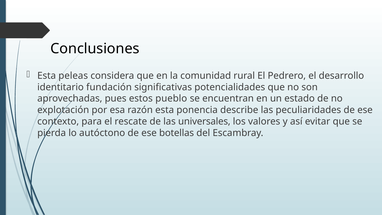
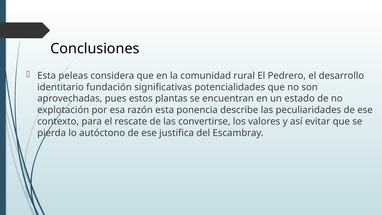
pueblo: pueblo -> plantas
universales: universales -> convertirse
botellas: botellas -> justifica
